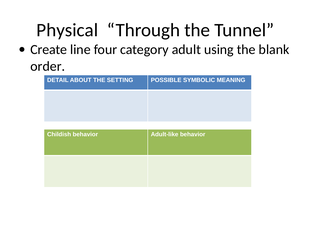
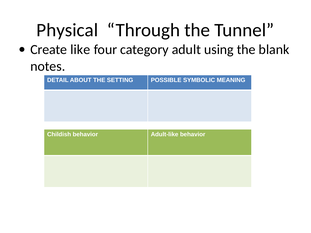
line: line -> like
order: order -> notes
